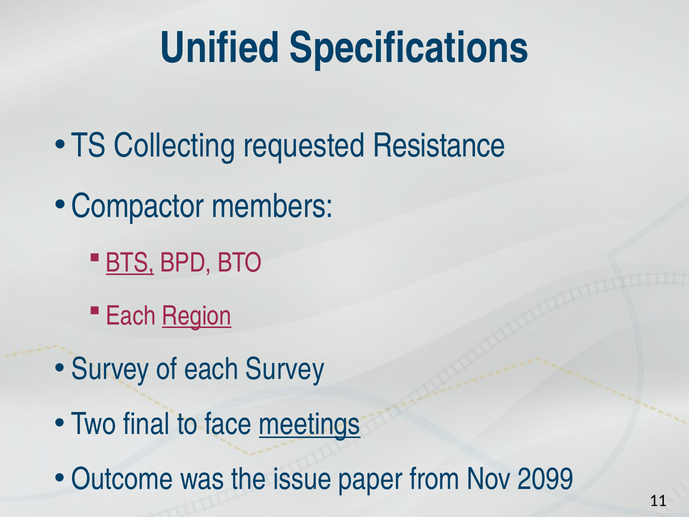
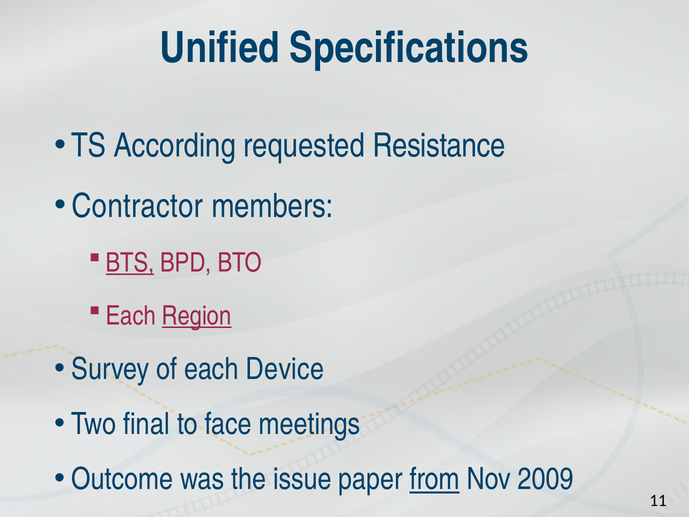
Collecting: Collecting -> According
Compactor: Compactor -> Contractor
each Survey: Survey -> Device
meetings underline: present -> none
from underline: none -> present
2099: 2099 -> 2009
